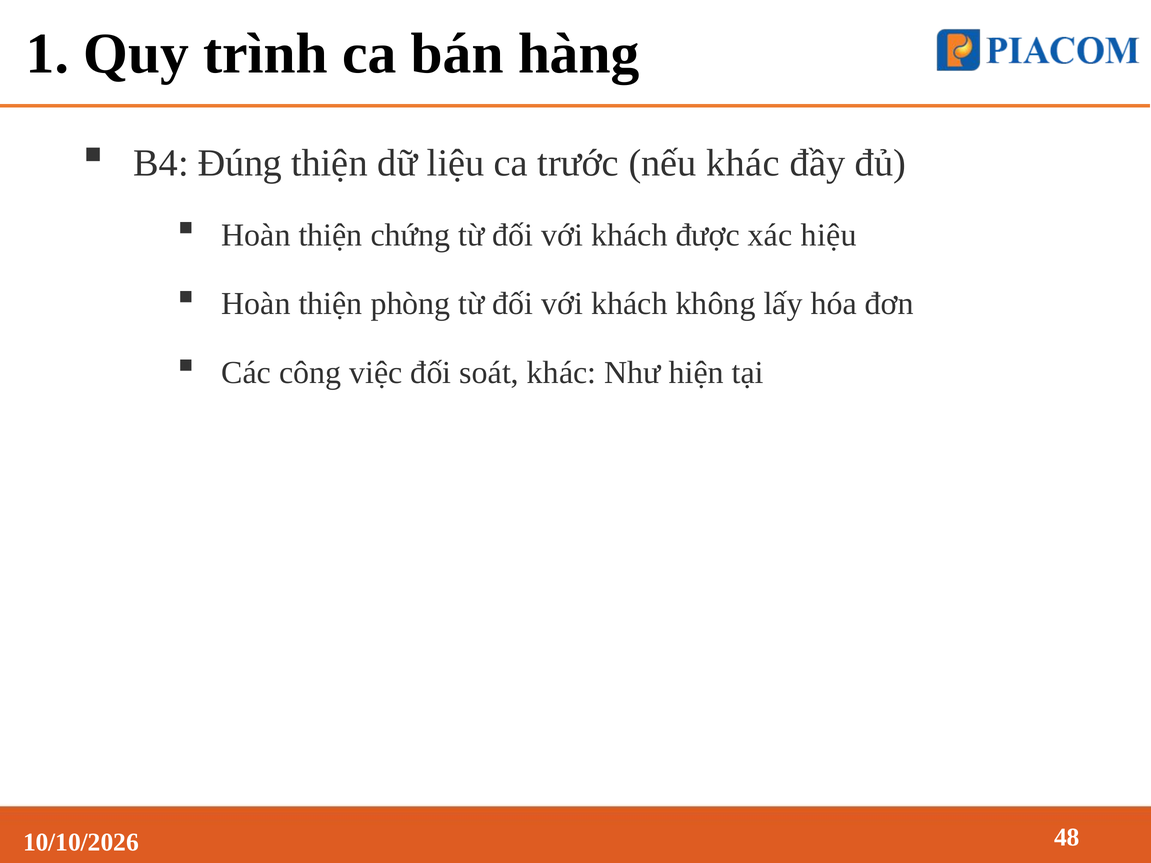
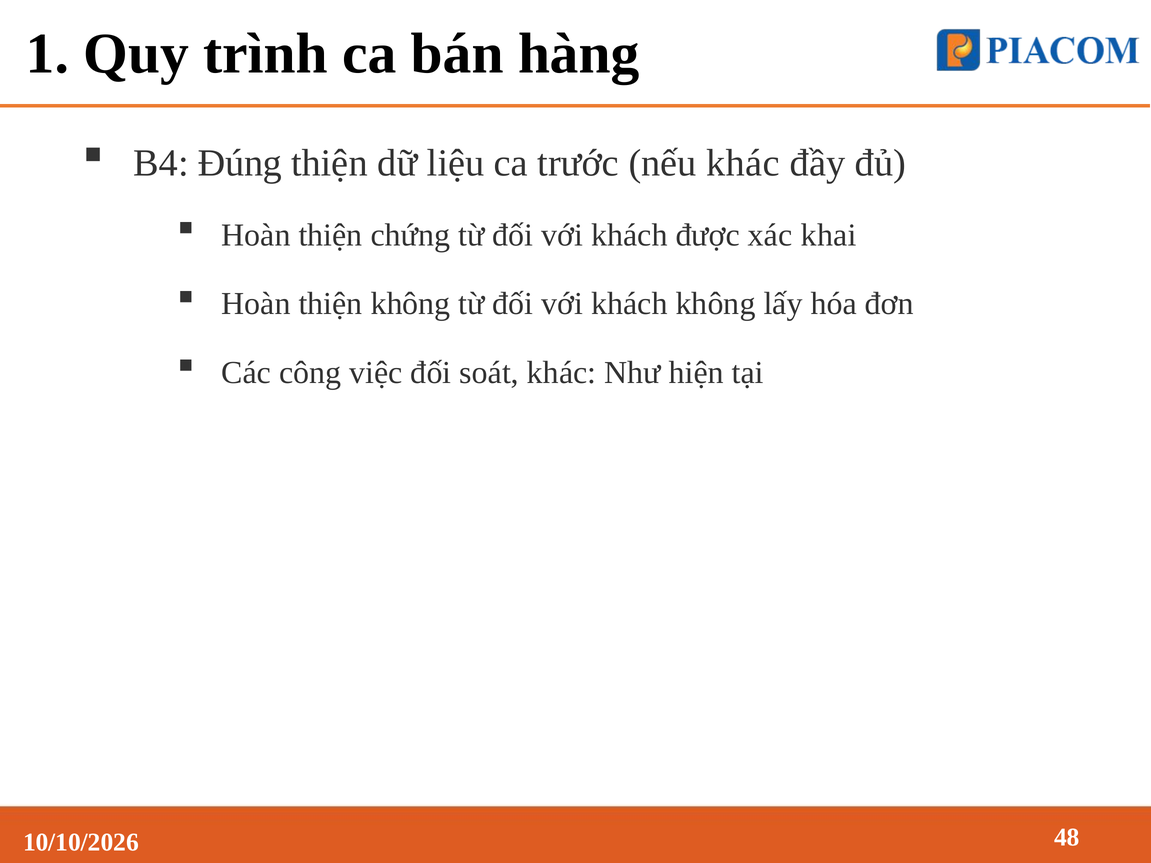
hiệu: hiệu -> khai
thiện phòng: phòng -> không
